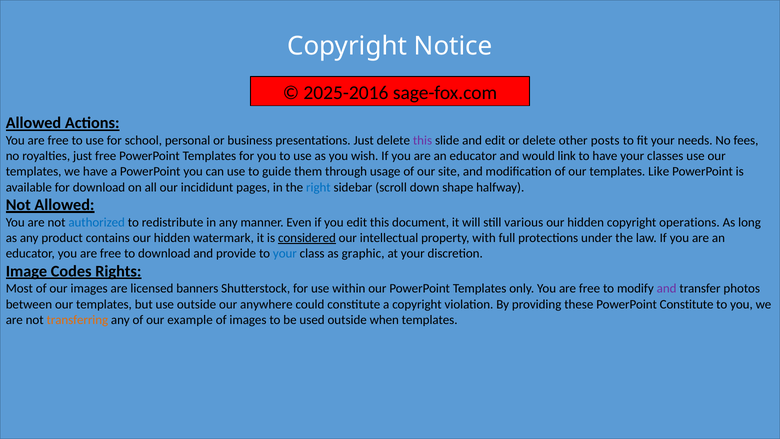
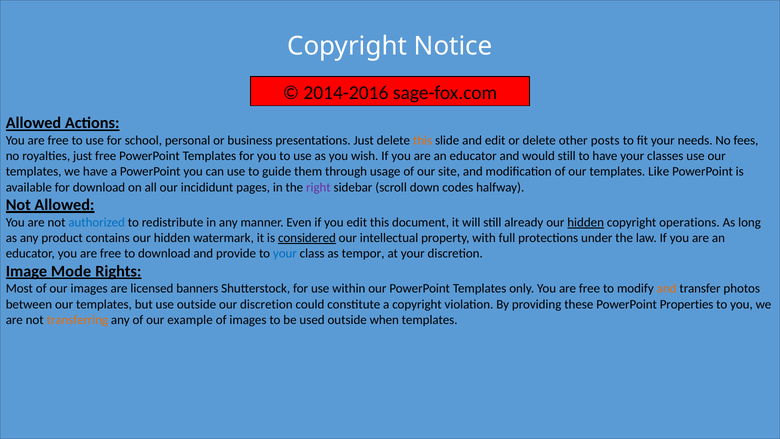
2025-2016: 2025-2016 -> 2014-2016
this at (422, 140) colour: purple -> orange
would link: link -> still
right colour: blue -> purple
shape: shape -> codes
various: various -> already
hidden at (586, 222) underline: none -> present
graphic: graphic -> tempor
Codes: Codes -> Mode
and at (667, 288) colour: purple -> orange
our anywhere: anywhere -> discretion
PowerPoint Constitute: Constitute -> Properties
